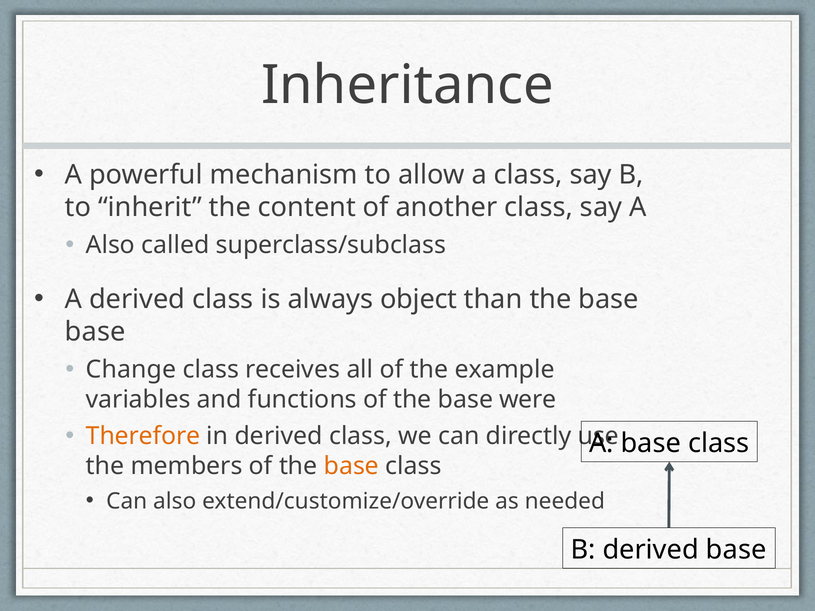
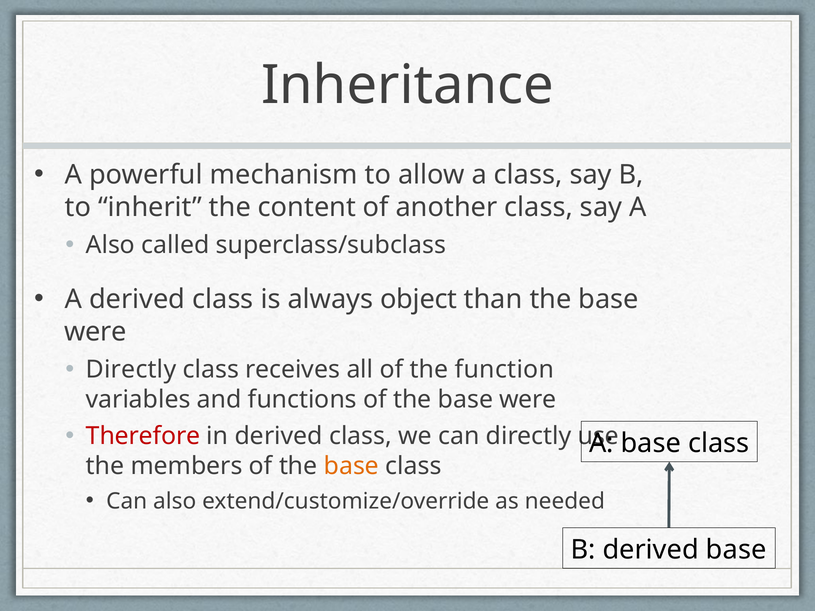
base at (95, 332): base -> were
Change at (131, 370): Change -> Directly
example: example -> function
Therefore colour: orange -> red
